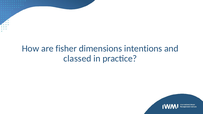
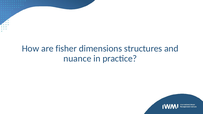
intentions: intentions -> structures
classed: classed -> nuance
